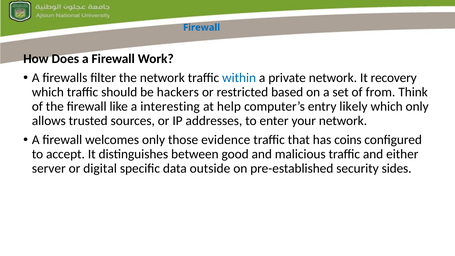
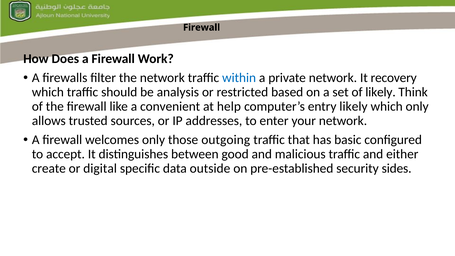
Firewall at (202, 27) colour: blue -> black
hackers: hackers -> analysis
of from: from -> likely
interesting: interesting -> convenient
evidence: evidence -> outgoing
coins: coins -> basic
server: server -> create
